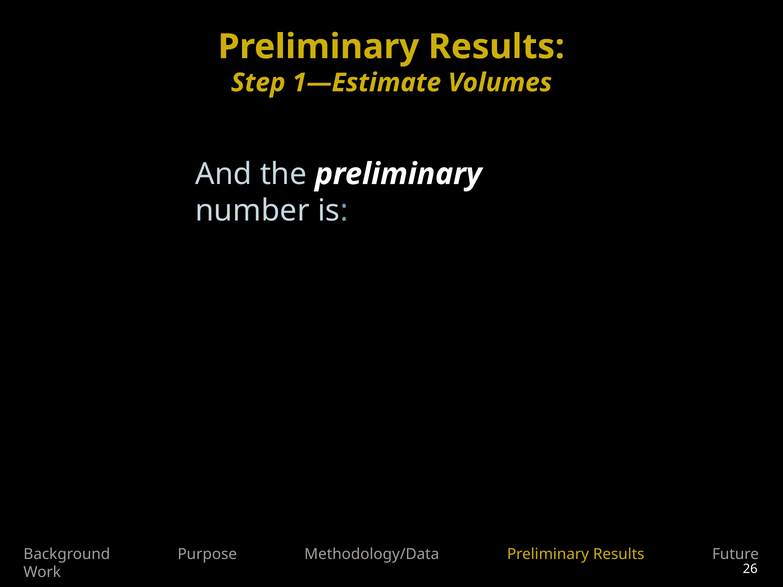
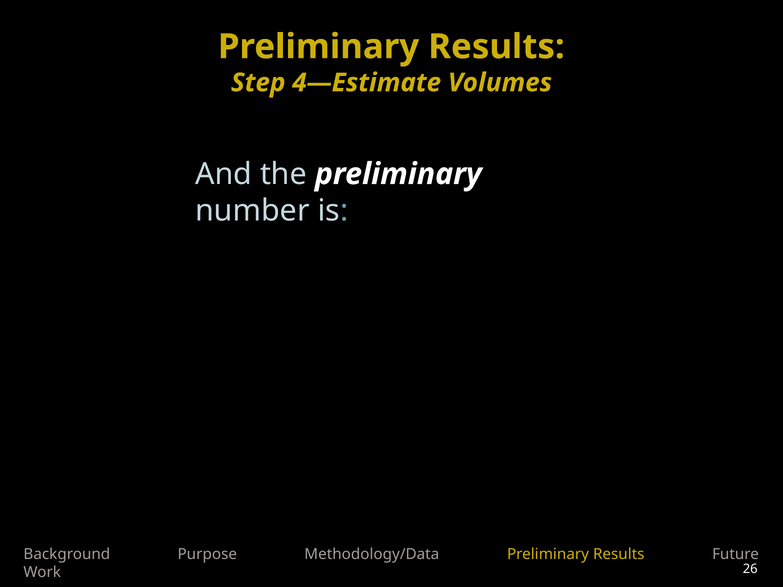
1—Estimate: 1—Estimate -> 4—Estimate
